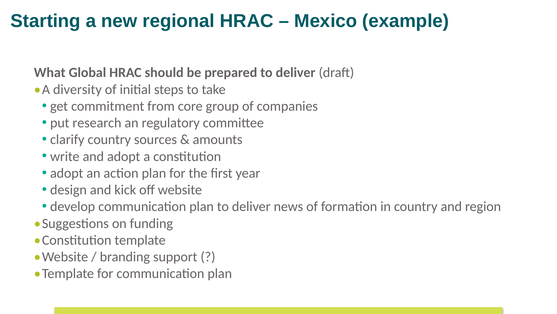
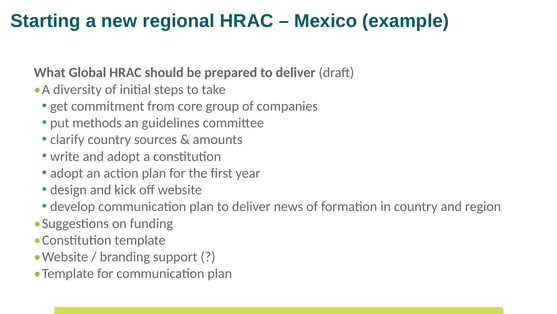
research: research -> methods
regulatory: regulatory -> guidelines
